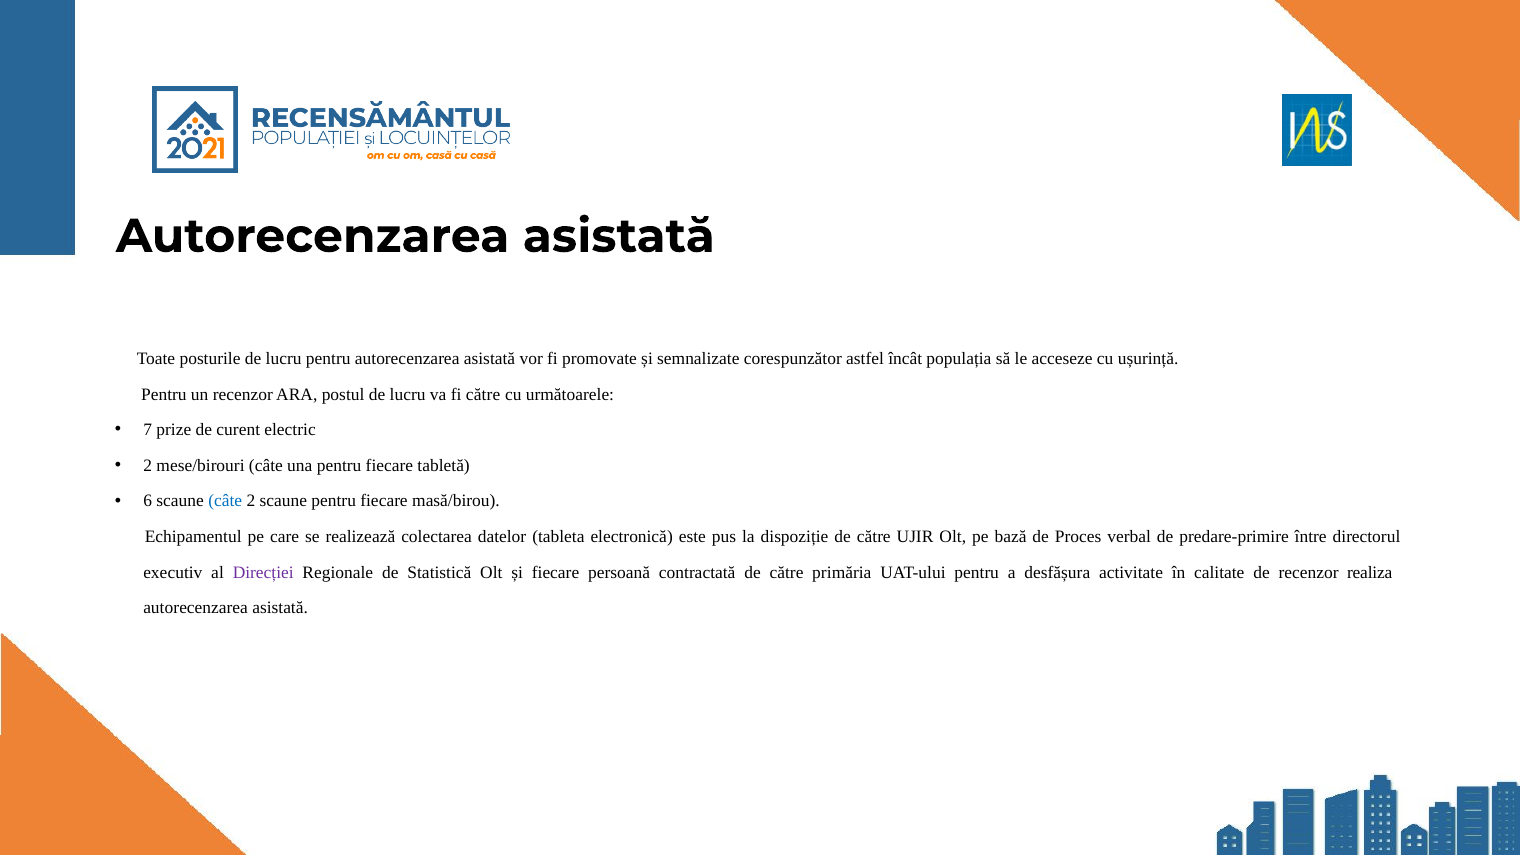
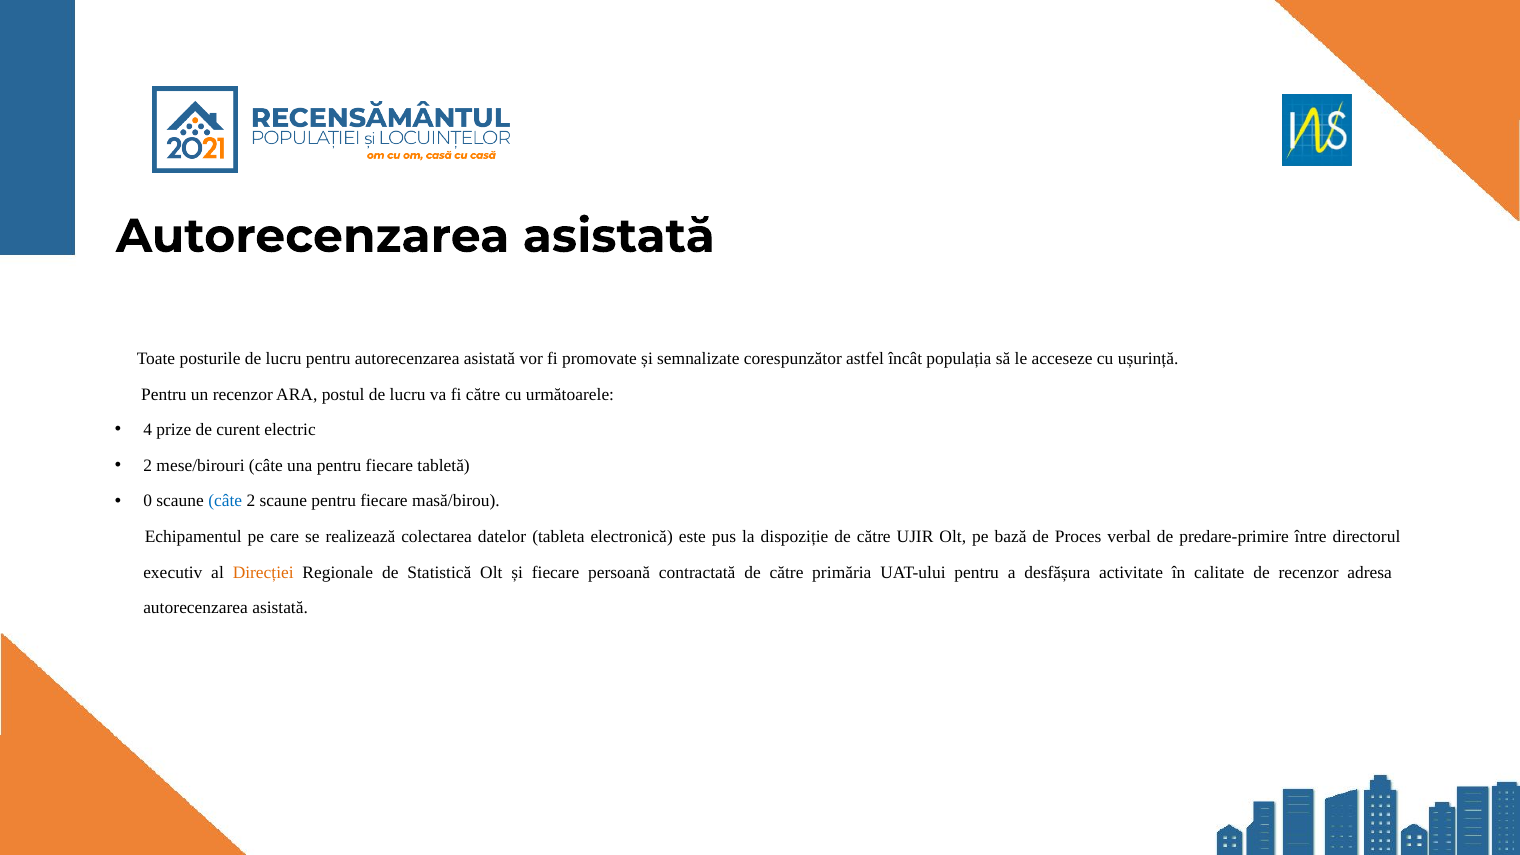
7: 7 -> 4
6: 6 -> 0
Direcției colour: purple -> orange
realiza: realiza -> adresa
